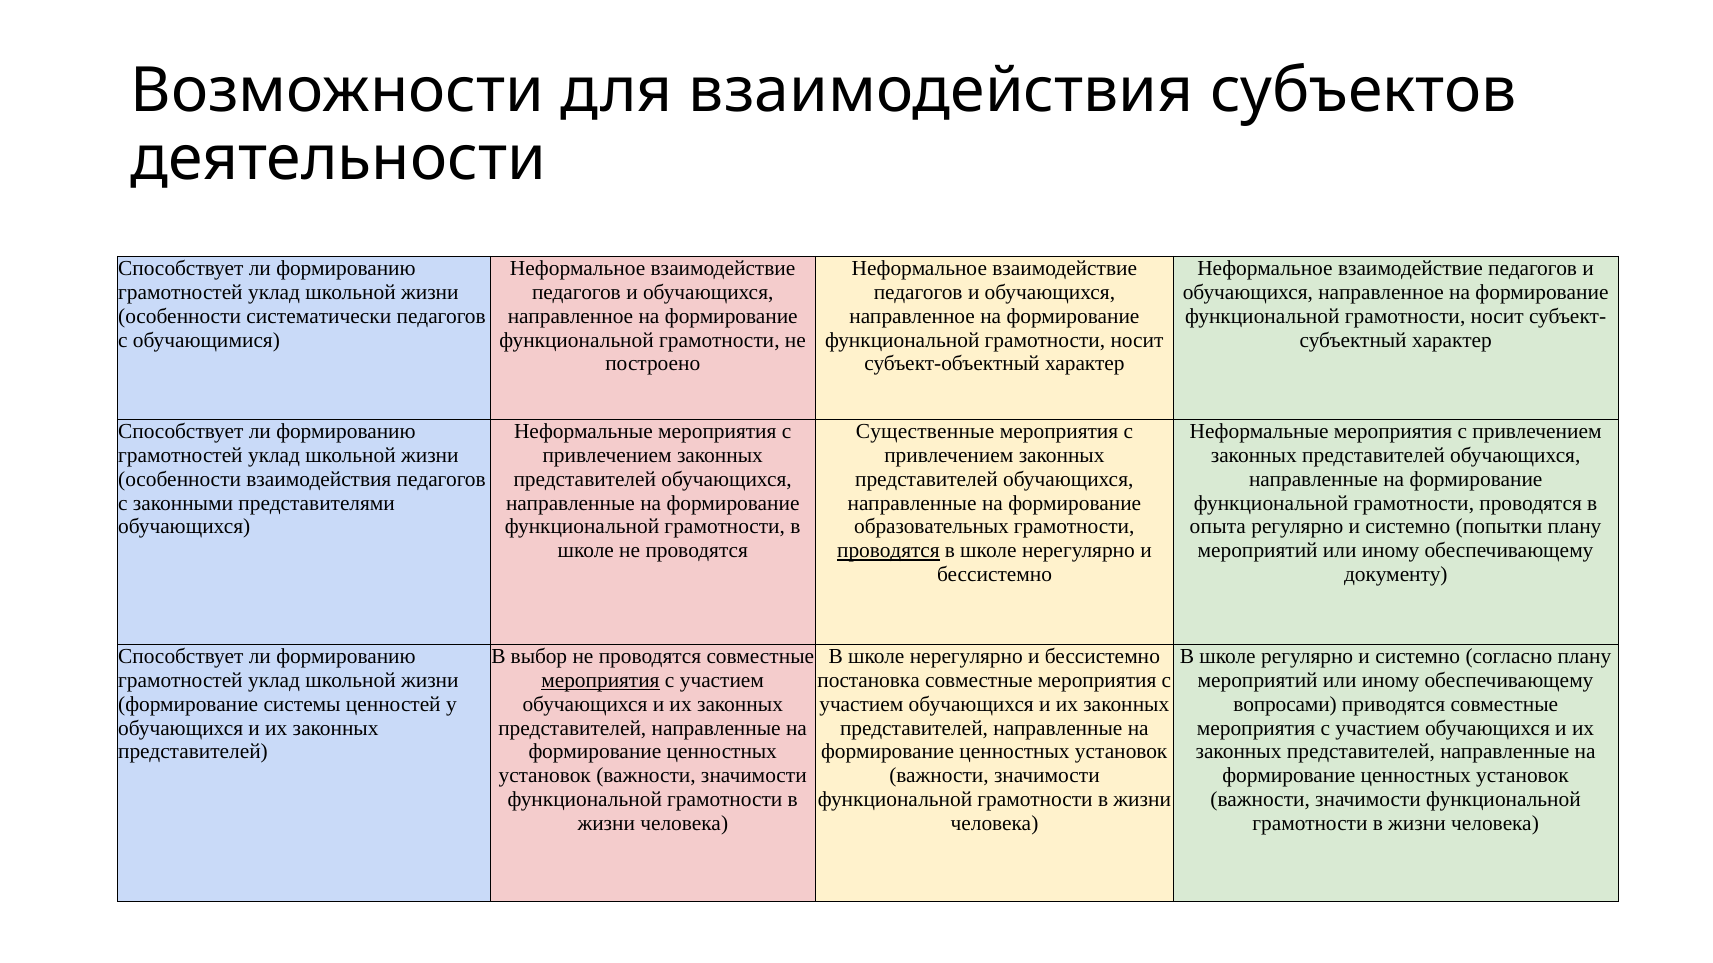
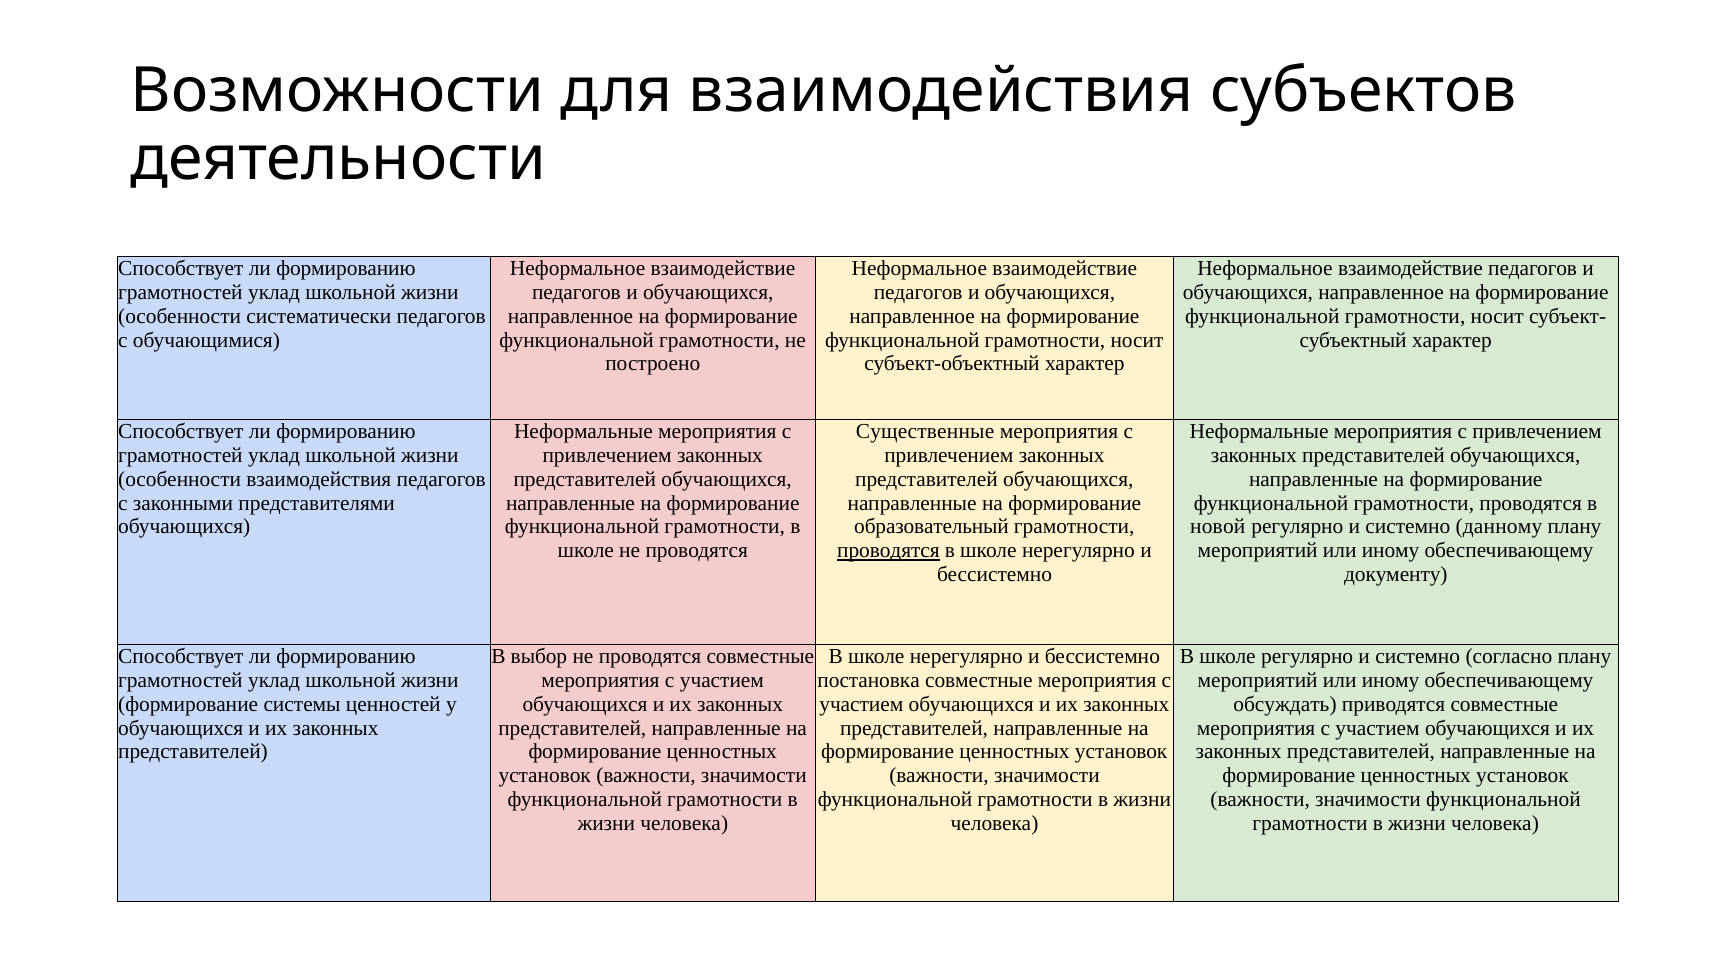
образовательных: образовательных -> образовательный
опыта: опыта -> новой
попытки: попытки -> данному
мероприятия at (600, 681) underline: present -> none
вопросами: вопросами -> обсуждать
